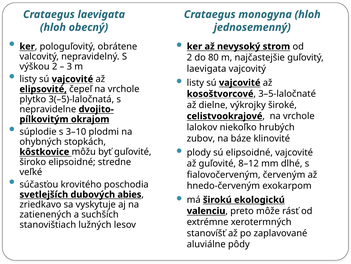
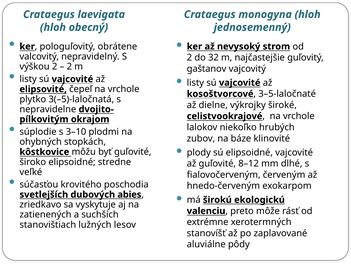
80: 80 -> 32
3 at (69, 66): 3 -> 2
laevigata at (207, 69): laevigata -> gaštanov
